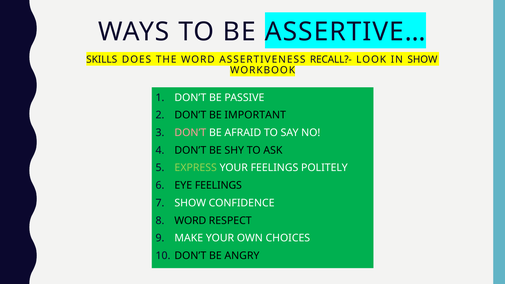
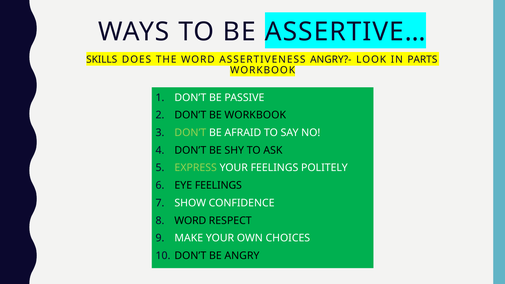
RECALL?-: RECALL?- -> ANGRY?-
IN SHOW: SHOW -> PARTS
BE IMPORTANT: IMPORTANT -> WORKBOOK
DON’T at (190, 133) colour: pink -> light green
